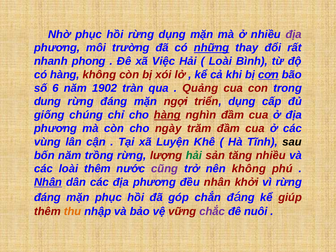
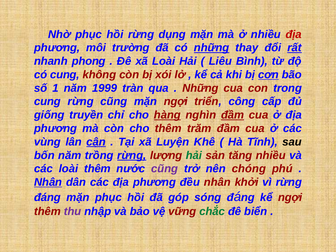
địa at (294, 34) colour: purple -> red
rất underline: none -> present
xã Việc: Việc -> Loài
Loài at (220, 61): Loài -> Liêu
có hàng: hàng -> cung
6: 6 -> 1
1902: 1902 -> 1999
Quảng at (200, 88): Quảng -> Những
dung at (48, 102): dung -> cung
đáng at (114, 102): đáng -> cũng
triển dụng: dụng -> công
chúng: chúng -> truyền
đầm at (233, 115) underline: none -> present
cho ngày: ngày -> thêm
cận underline: none -> present
rừng at (132, 155) underline: none -> present
nên không: không -> chóng
chắn: chắn -> sóng
kể giúp: giúp -> ngợi
thu colour: orange -> purple
chắc colour: purple -> green
nuôi: nuôi -> biển
